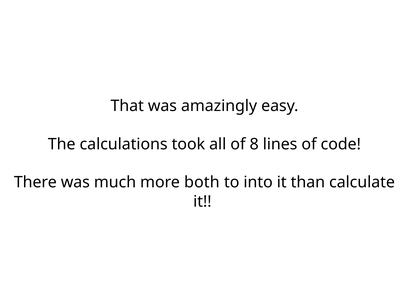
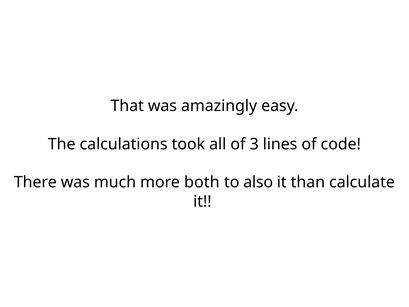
8: 8 -> 3
into: into -> also
